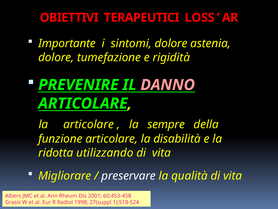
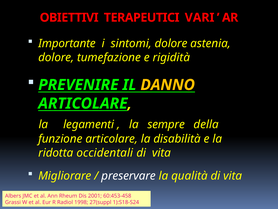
LOSS: LOSS -> VARI
DANNO colour: pink -> yellow
la articolare: articolare -> legamenti
utilizzando: utilizzando -> occidentali
